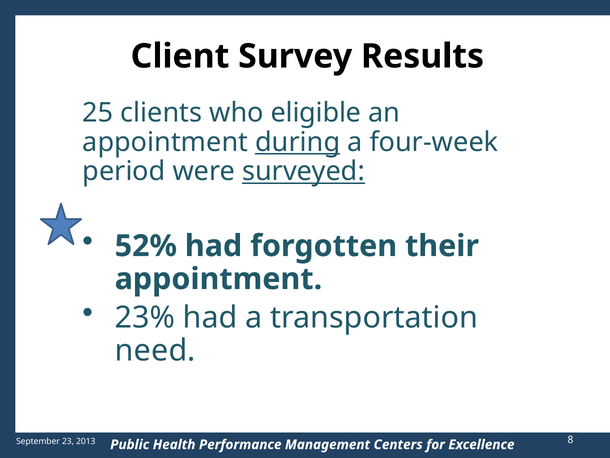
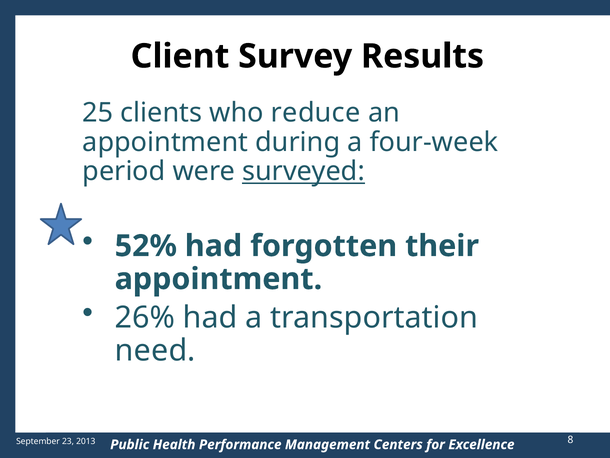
eligible: eligible -> reduce
during underline: present -> none
23%: 23% -> 26%
